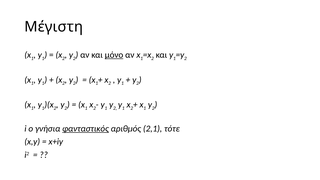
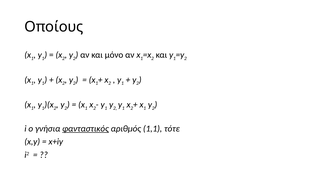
Μέγιστη: Μέγιστη -> Οποίους
μόνο underline: present -> none
2,1: 2,1 -> 1,1
